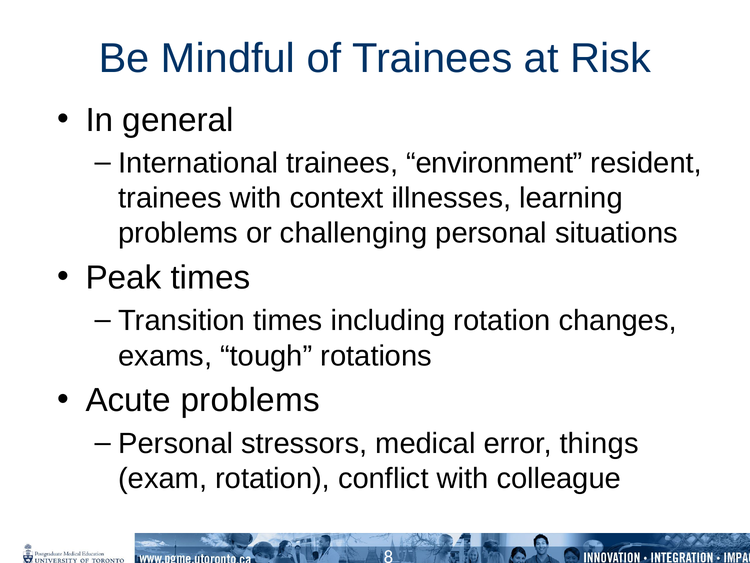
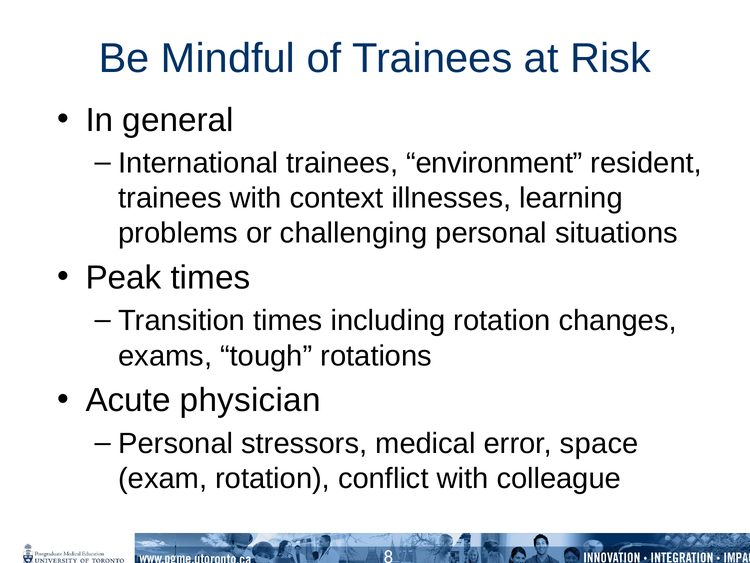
Acute problems: problems -> physician
things: things -> space
